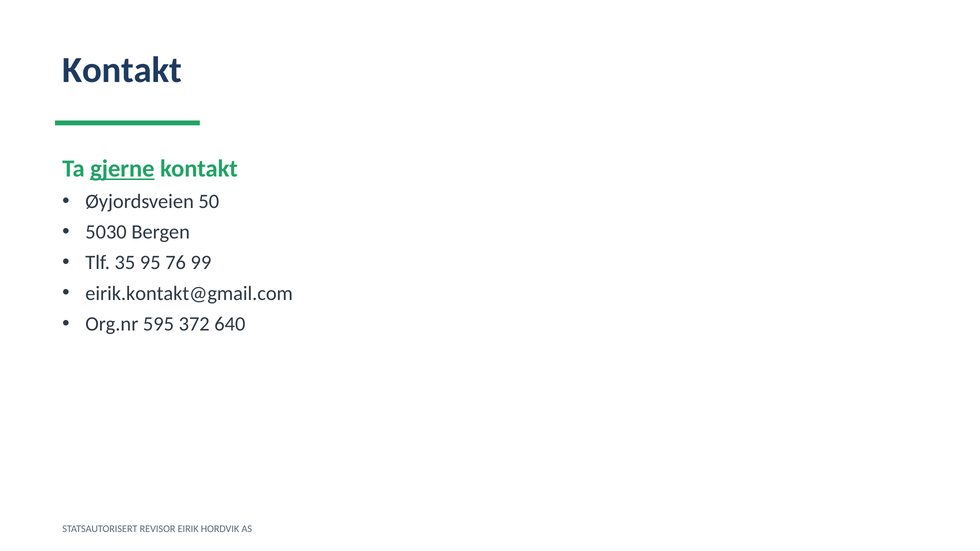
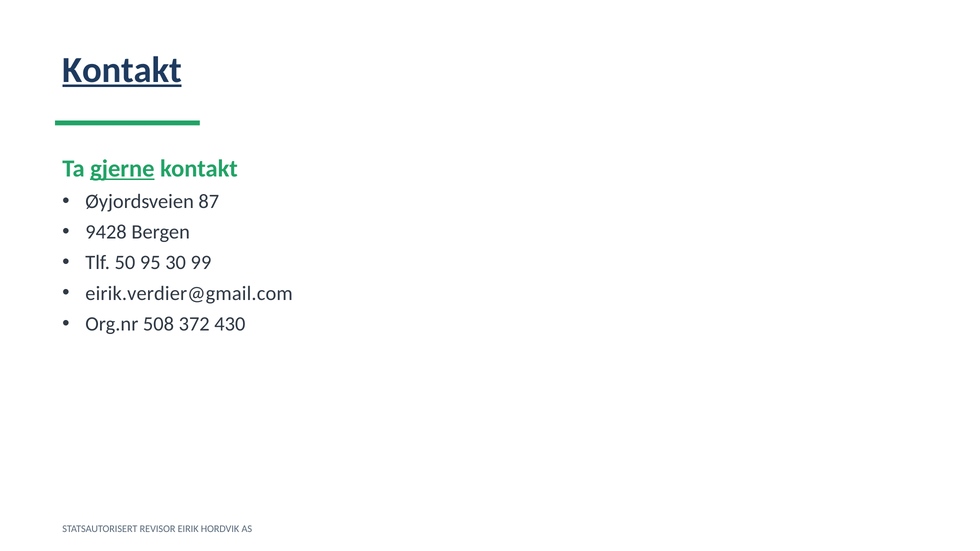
Kontakt at (122, 70) underline: none -> present
50: 50 -> 87
5030: 5030 -> 9428
35: 35 -> 50
76: 76 -> 30
eirik.kontakt@gmail.com: eirik.kontakt@gmail.com -> eirik.verdier@gmail.com
595: 595 -> 508
640: 640 -> 430
